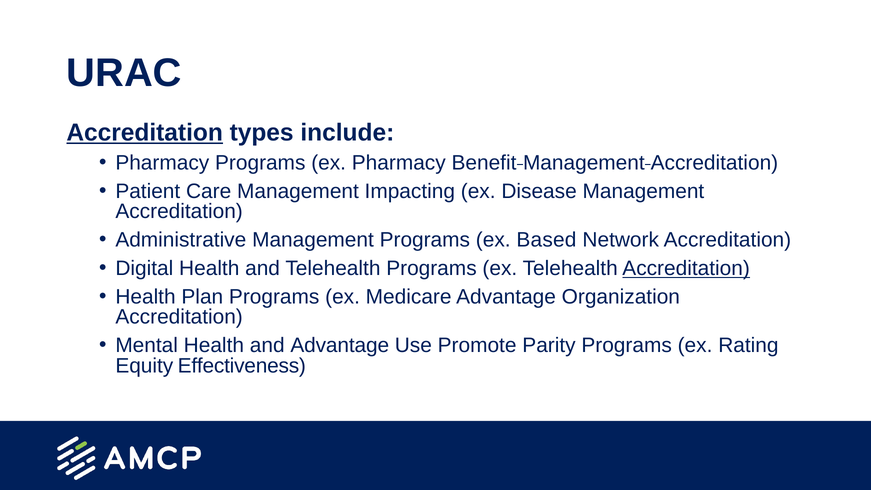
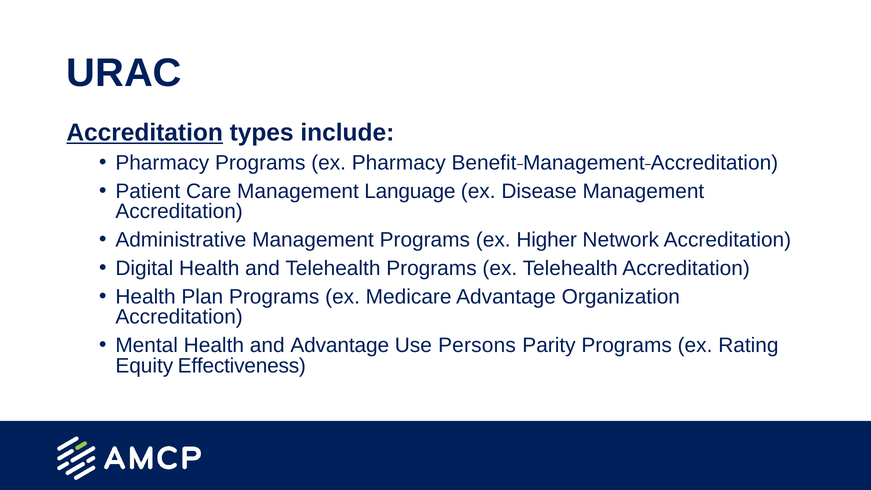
Impacting: Impacting -> Language
Based: Based -> Higher
Accreditation at (686, 268) underline: present -> none
Promote: Promote -> Persons
